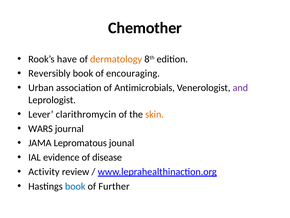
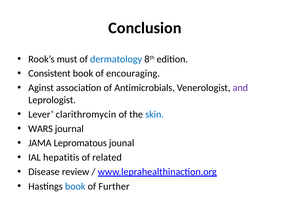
Chemother: Chemother -> Conclusion
have: have -> must
dermatology colour: orange -> blue
Reversibly: Reversibly -> Consistent
Urban: Urban -> Aginst
skin colour: orange -> blue
evidence: evidence -> hepatitis
disease: disease -> related
Activity: Activity -> Disease
